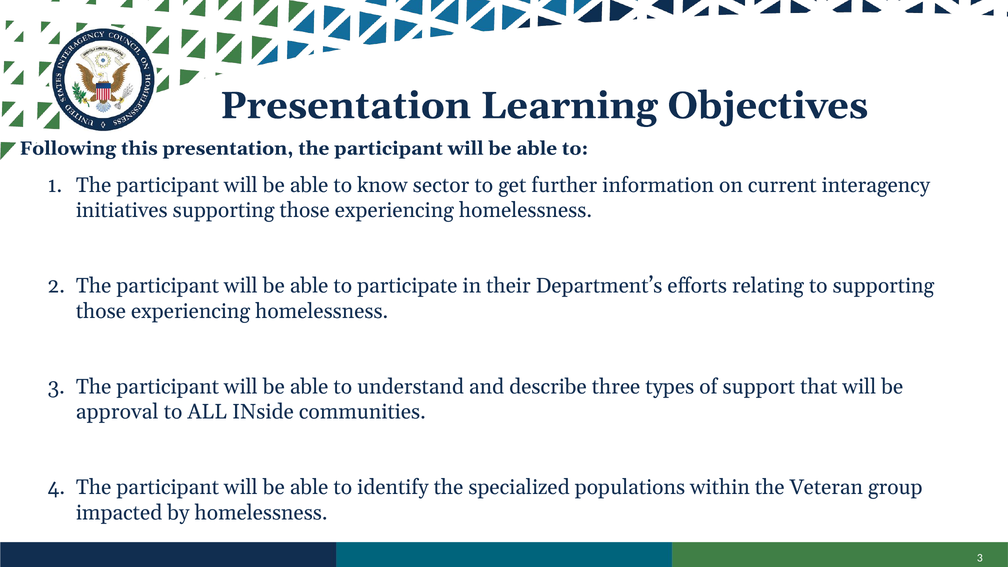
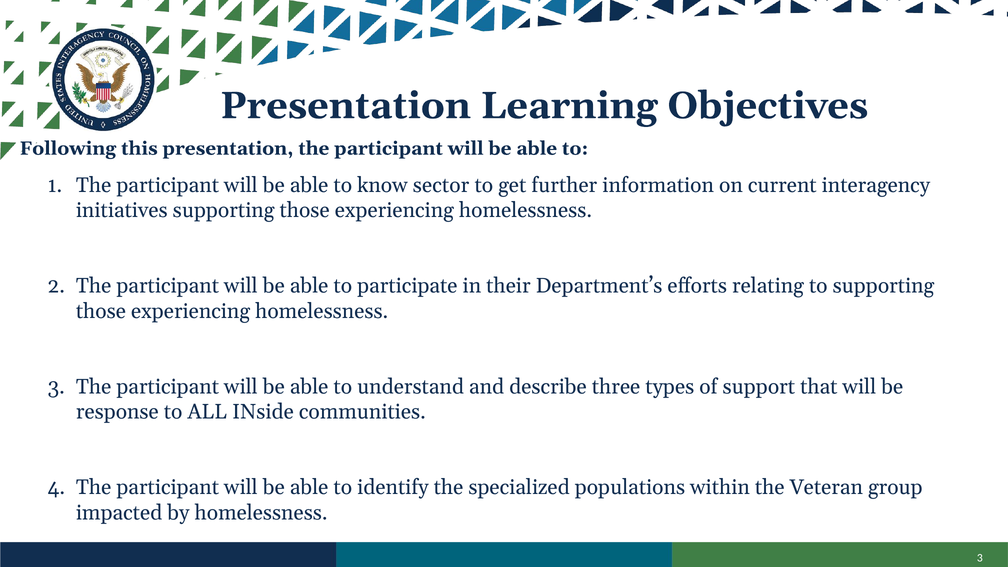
approval: approval -> response
